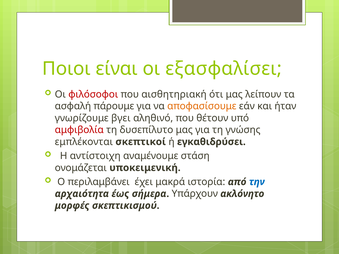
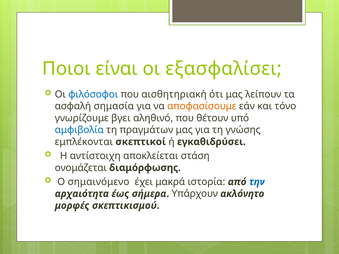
φιλόσοφοι colour: red -> blue
πάρουμε: πάρουμε -> σημασία
ήταν: ήταν -> τόνο
αμφιβολία colour: red -> blue
δυσεπίλυτο: δυσεπίλυτο -> πραγµάτων
αναμένουμε: αναμένουμε -> αποκλείεται
υποκειμενική: υποκειμενική -> διαμόρφωσης
περιλαμβάνει: περιλαμβάνει -> σημαινόμενο
